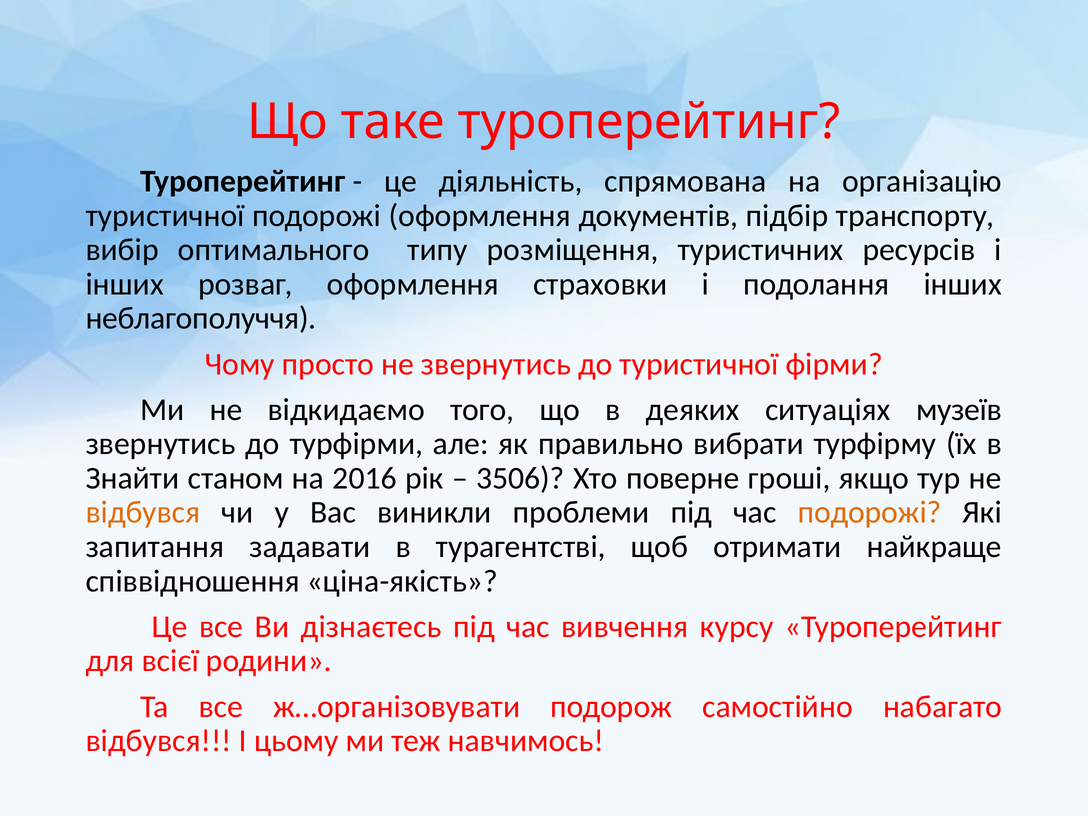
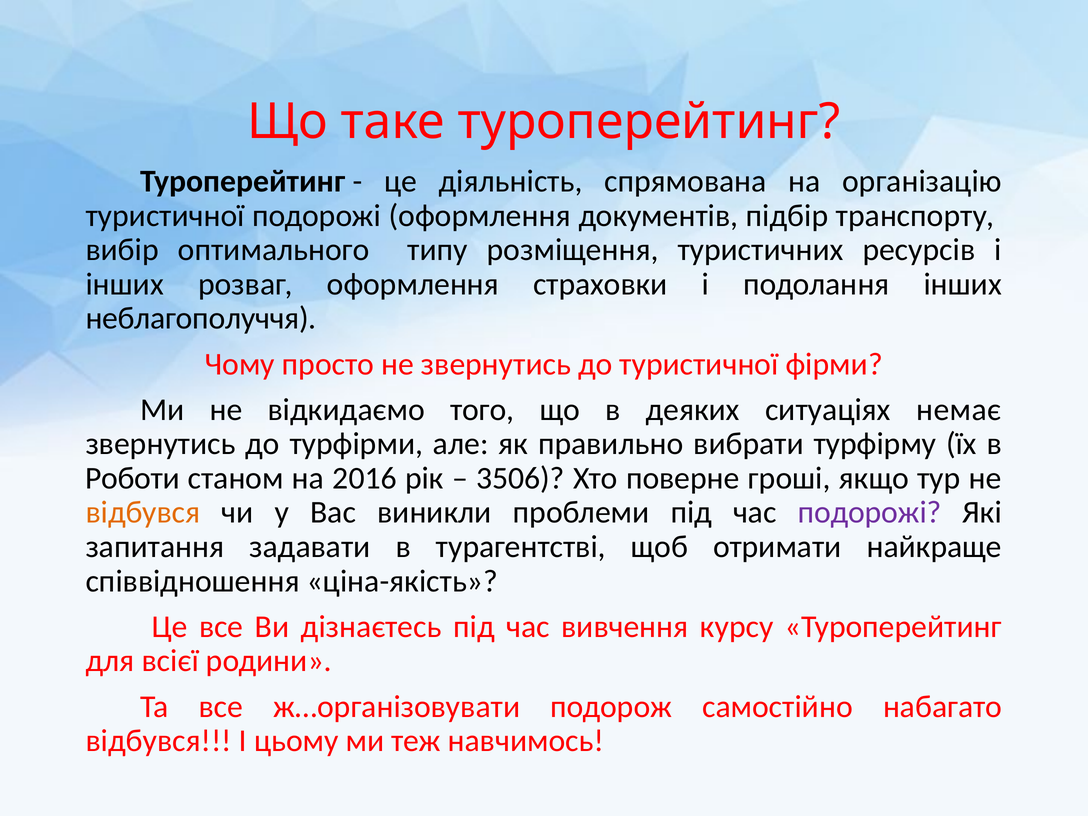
музеїв: музеїв -> немає
Знайти: Знайти -> Роботи
подорожі at (870, 512) colour: orange -> purple
